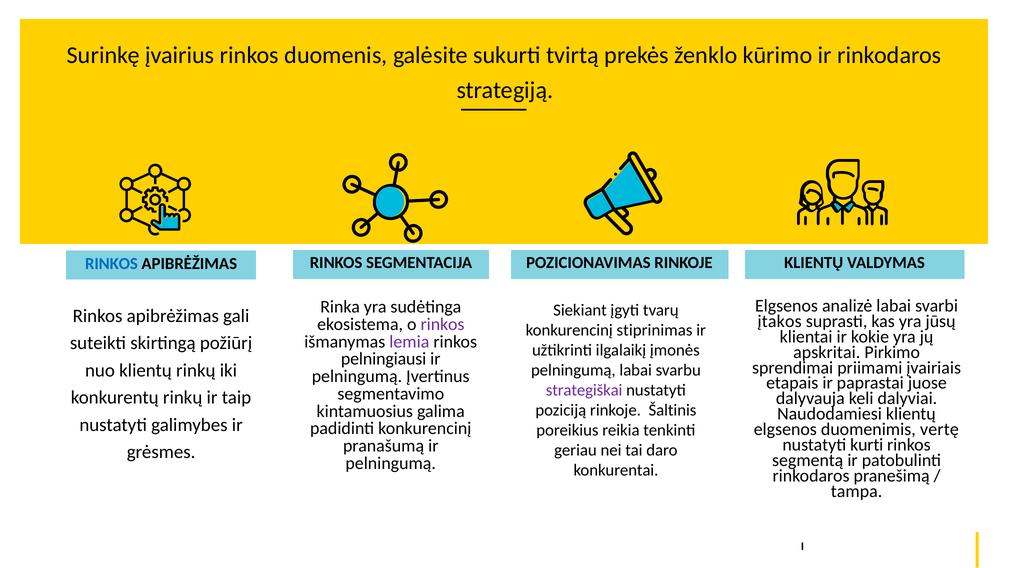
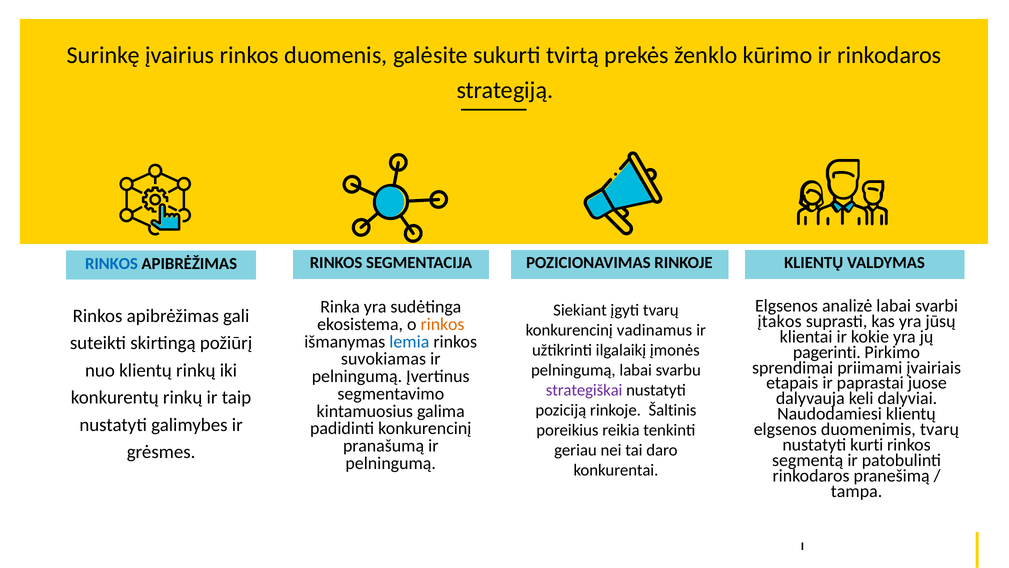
rinkos at (443, 324) colour: purple -> orange
stiprinimas: stiprinimas -> vadinamus
lemia colour: purple -> blue
apskritai: apskritai -> pagerinti
pelningiausi: pelningiausi -> suvokiamas
duomenimis vertę: vertę -> tvarų
